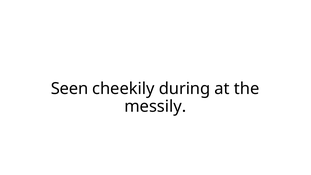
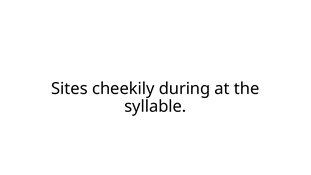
Seen: Seen -> Sites
messily: messily -> syllable
